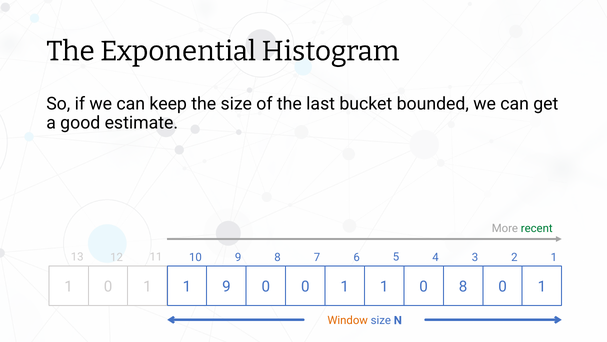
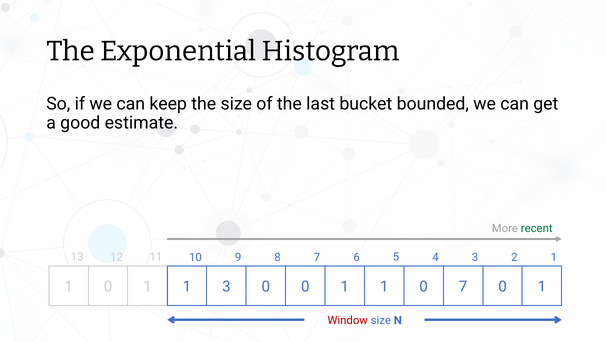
1 9: 9 -> 3
0 8: 8 -> 7
Window colour: orange -> red
